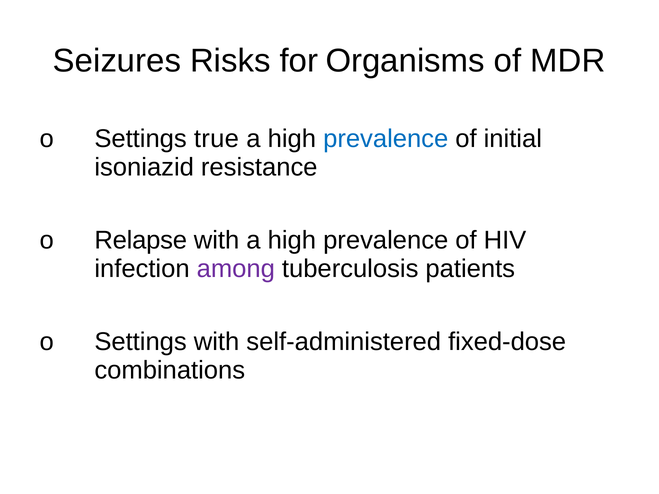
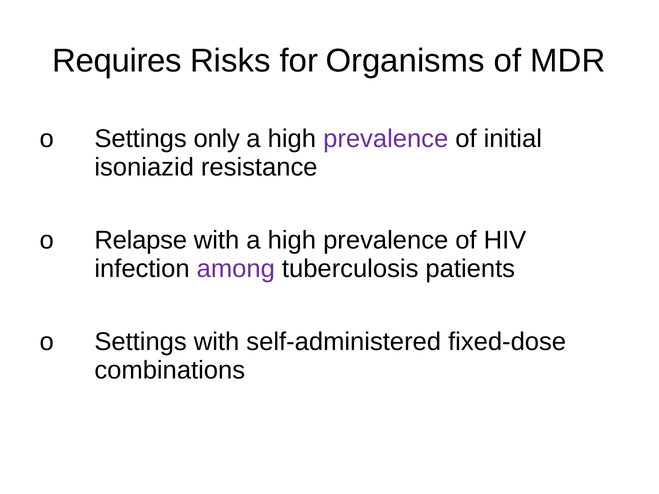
Seizures: Seizures -> Requires
true: true -> only
prevalence at (386, 139) colour: blue -> purple
